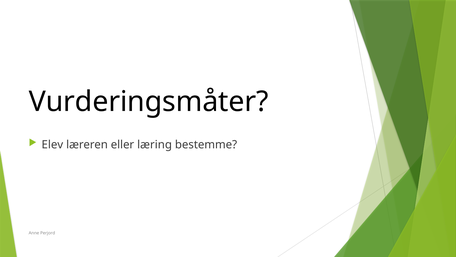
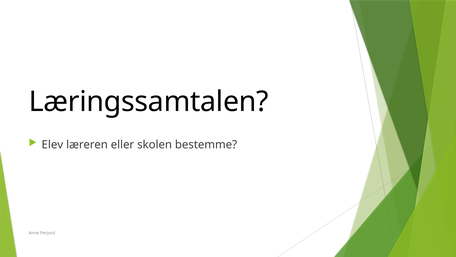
Vurderingsmåter: Vurderingsmåter -> Læringssamtalen
læring: læring -> skolen
